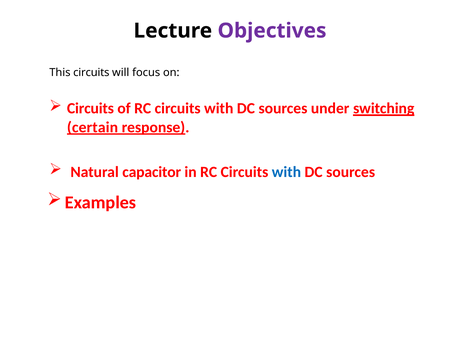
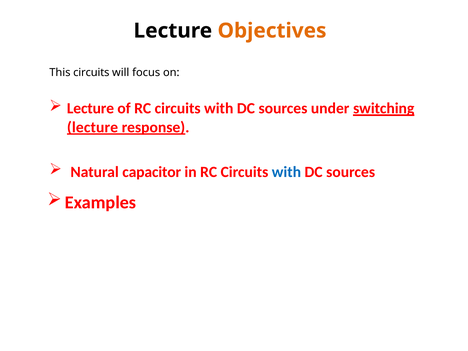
Objectives colour: purple -> orange
Circuits at (90, 108): Circuits -> Lecture
certain at (93, 127): certain -> lecture
